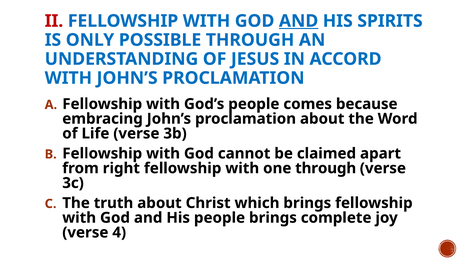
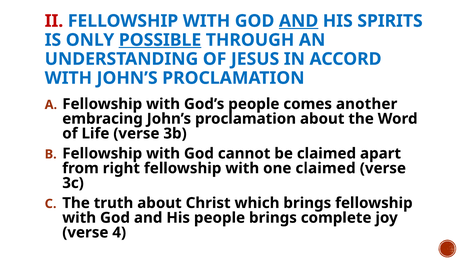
POSSIBLE underline: none -> present
because: because -> another
one through: through -> claimed
